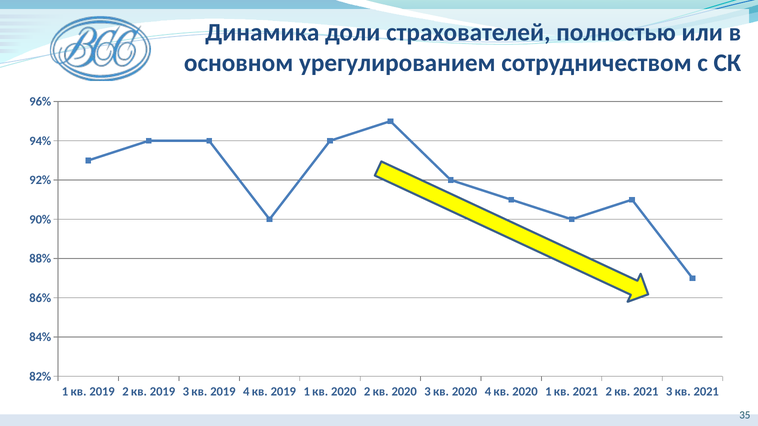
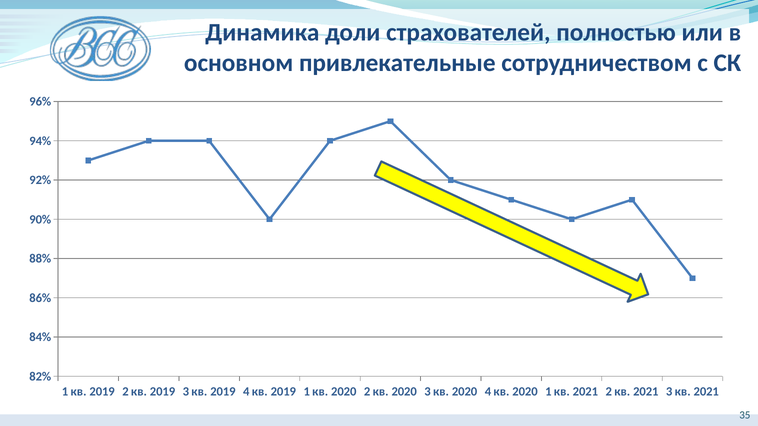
урегулированием: урегулированием -> привлекательные
